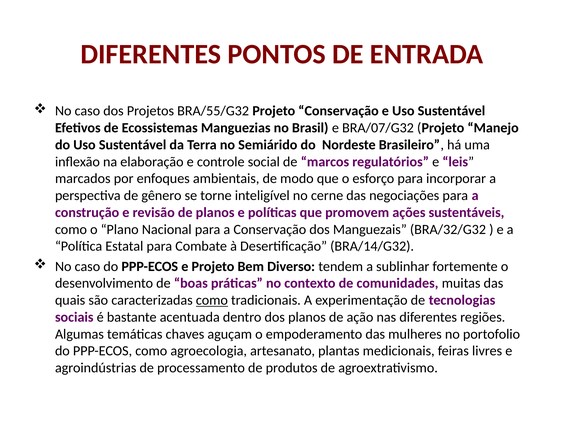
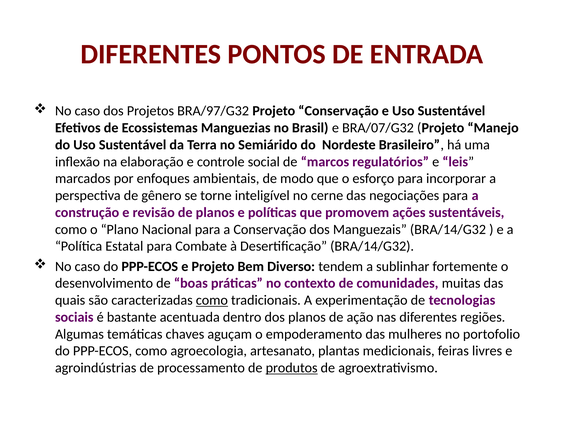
BRA/55/G32: BRA/55/G32 -> BRA/97/G32
Manguezais BRA/32/G32: BRA/32/G32 -> BRA/14/G32
produtos underline: none -> present
